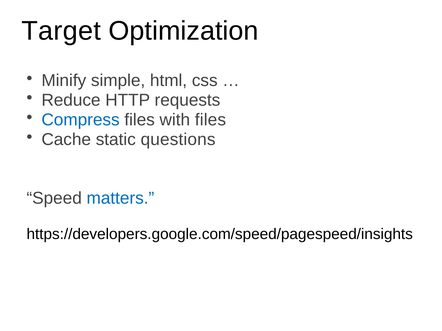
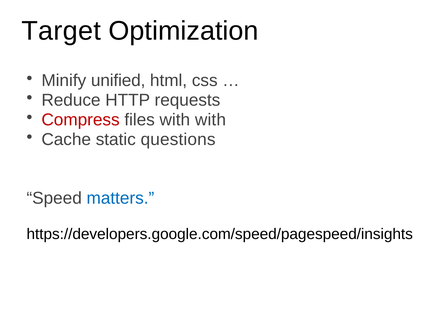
simple: simple -> unified
Compress colour: blue -> red
with files: files -> with
